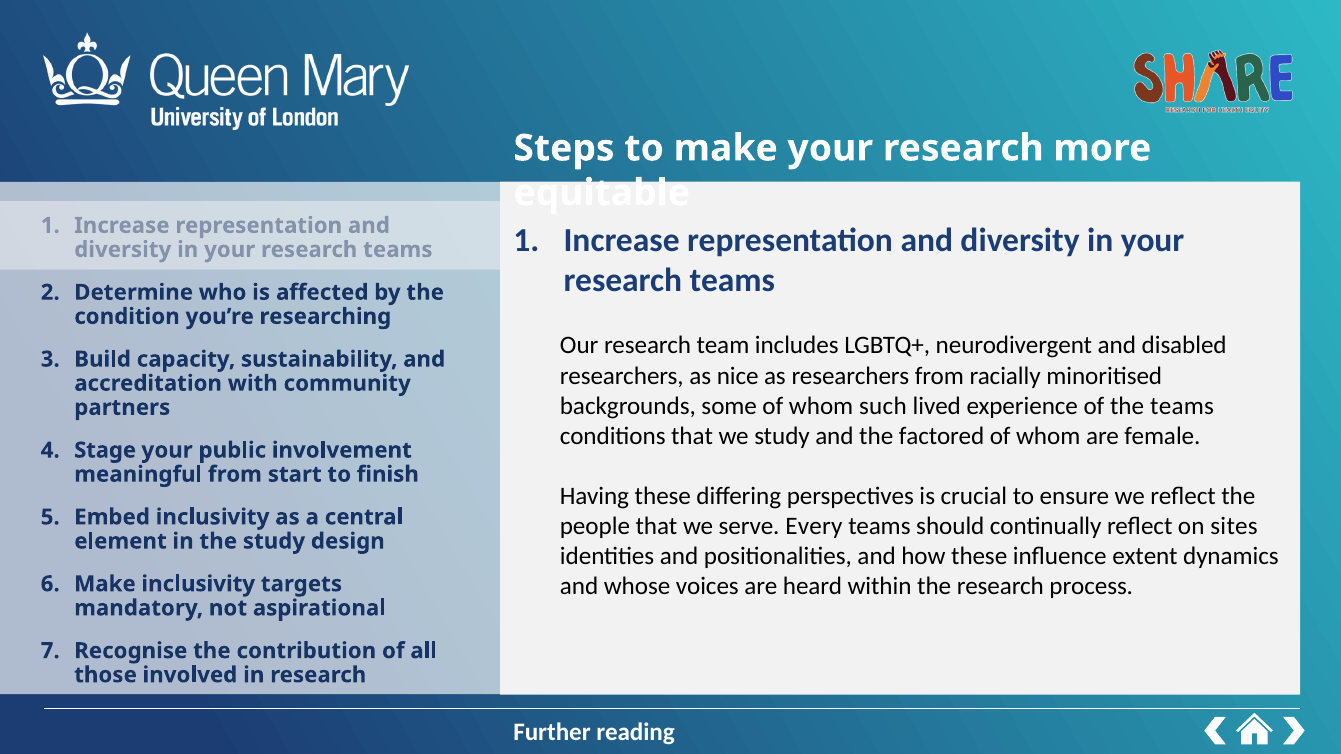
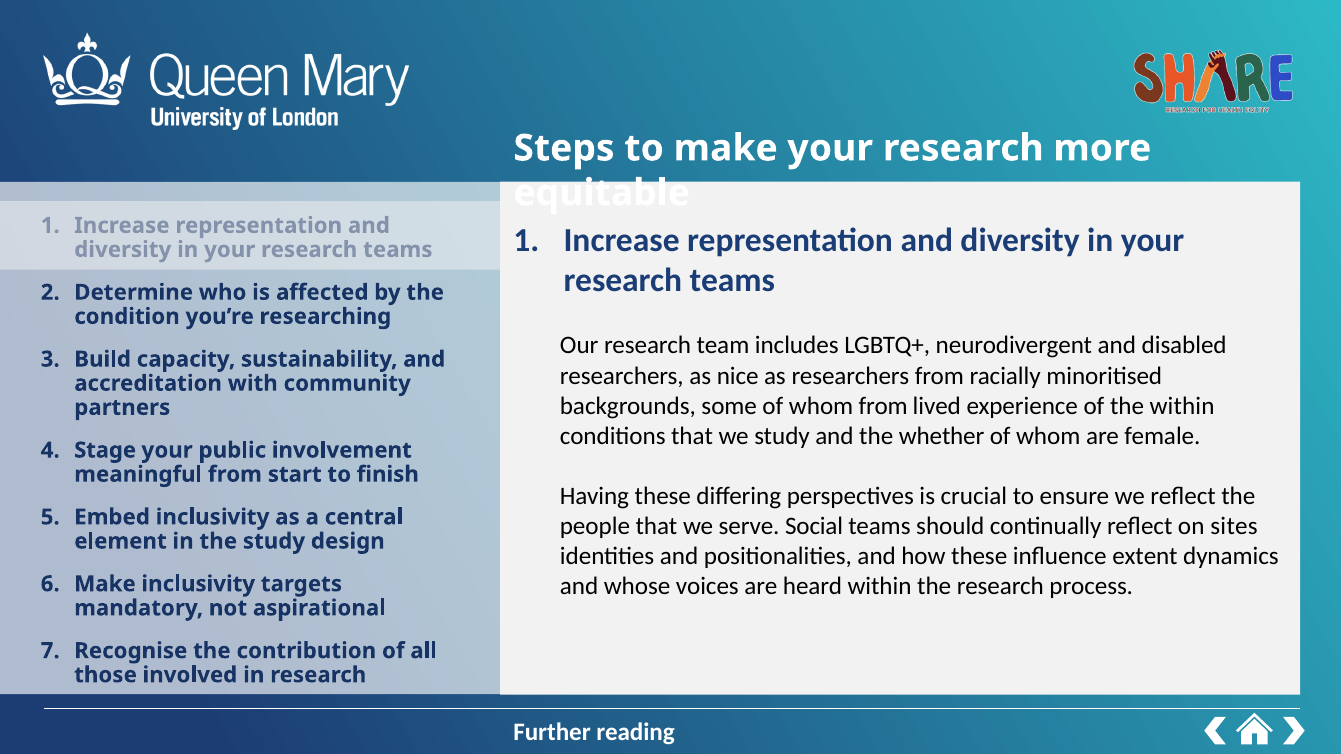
whom such: such -> from
the teams: teams -> within
factored: factored -> whether
Every: Every -> Social
